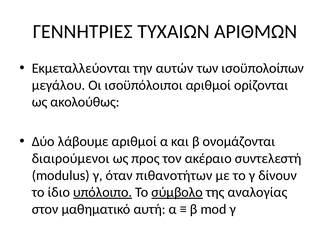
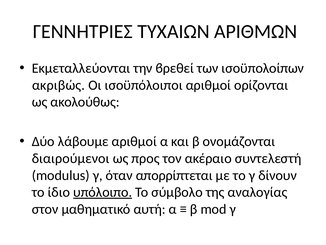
αυτών: αυτών -> ϐρεθεί
µεγάλου: µεγάλου -> ακριβώς
πιθανοτήτων: πιθανοτήτων -> απορρίπτεται
σύµβολο underline: present -> none
